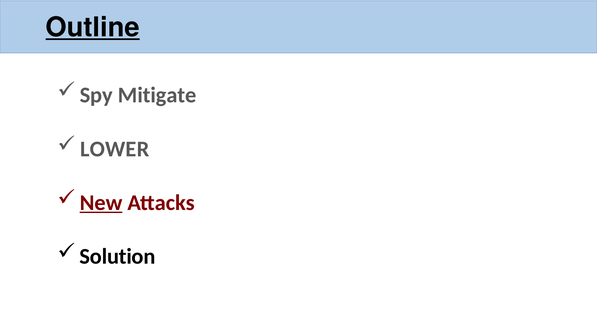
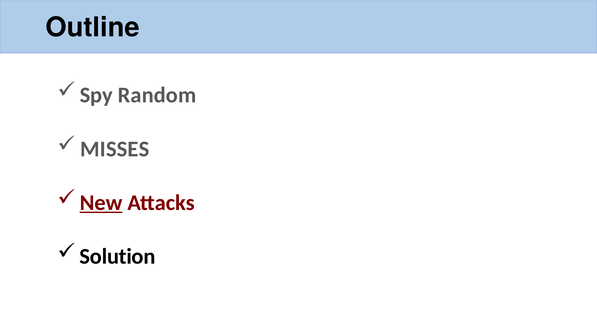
Outline underline: present -> none
Mitigate: Mitigate -> Random
LOWER: LOWER -> MISSES
